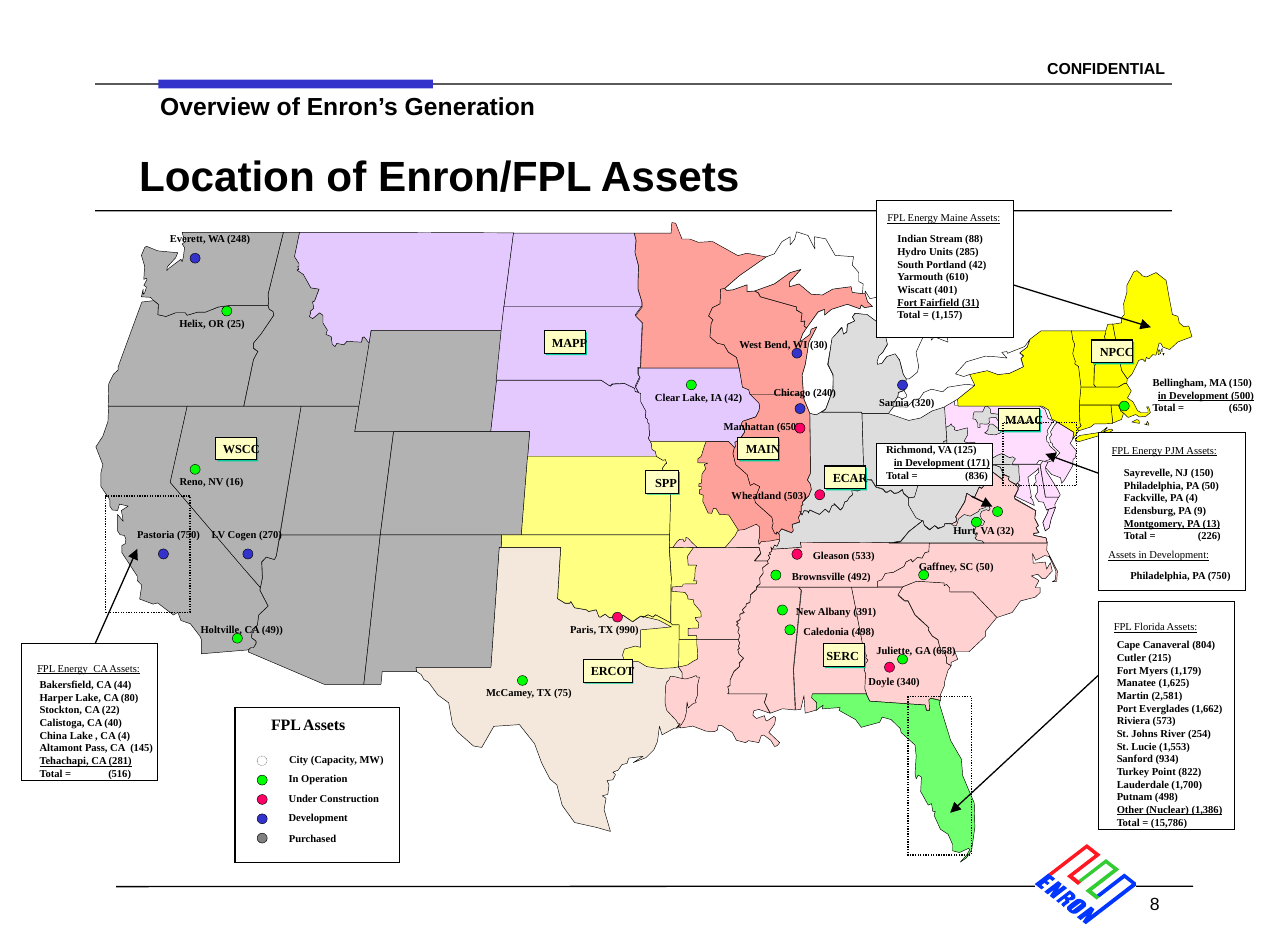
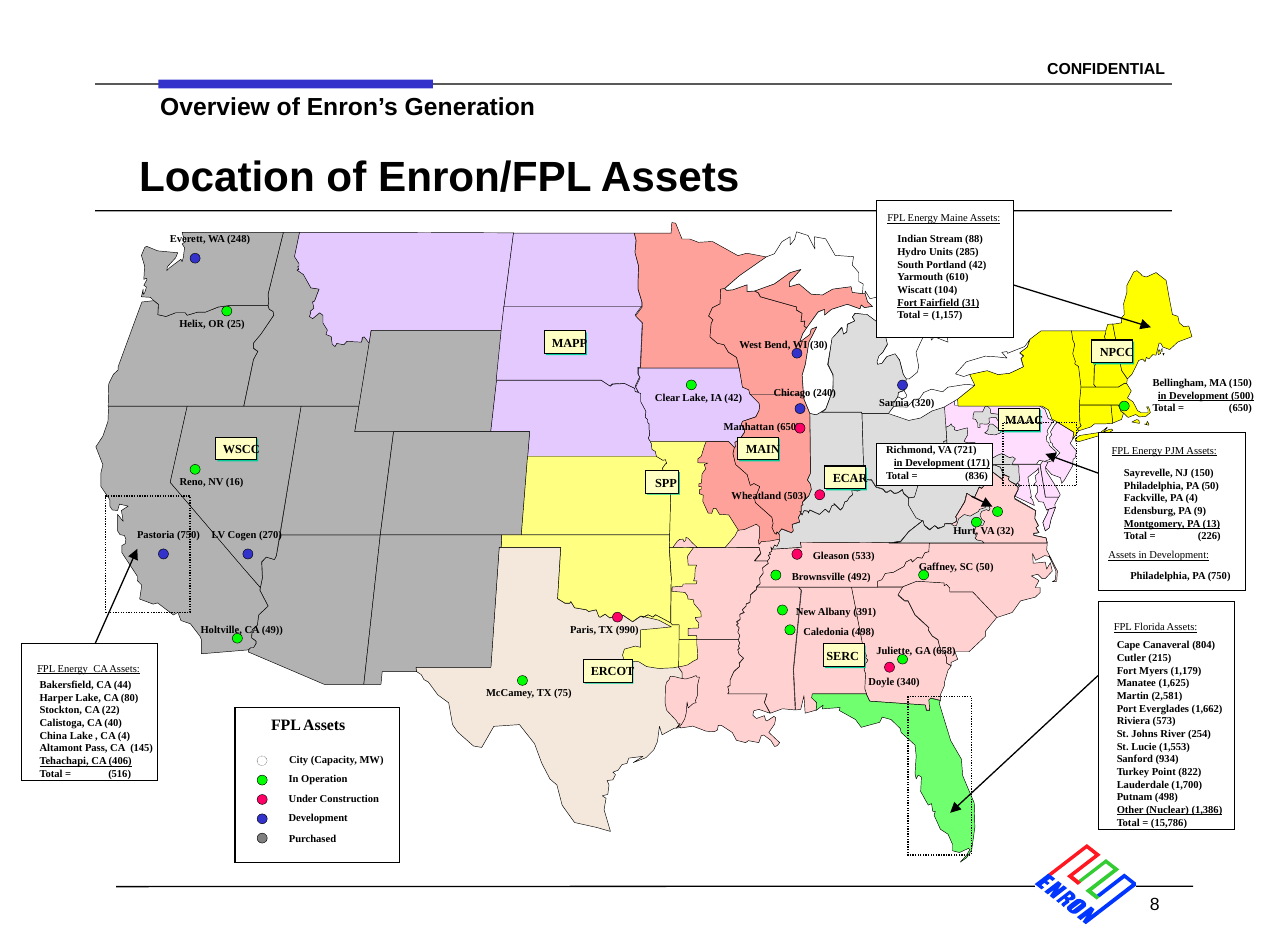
401: 401 -> 104
125: 125 -> 721
281: 281 -> 406
